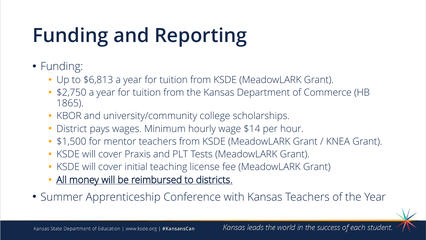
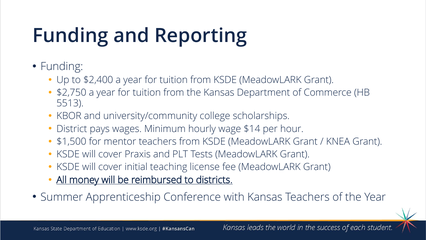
$6,813: $6,813 -> $2,400
1865: 1865 -> 5513
